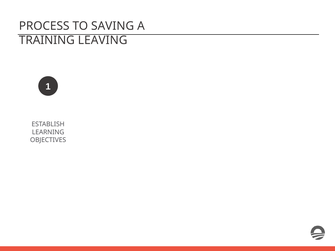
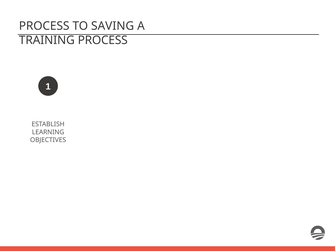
TRAINING LEAVING: LEAVING -> PROCESS
